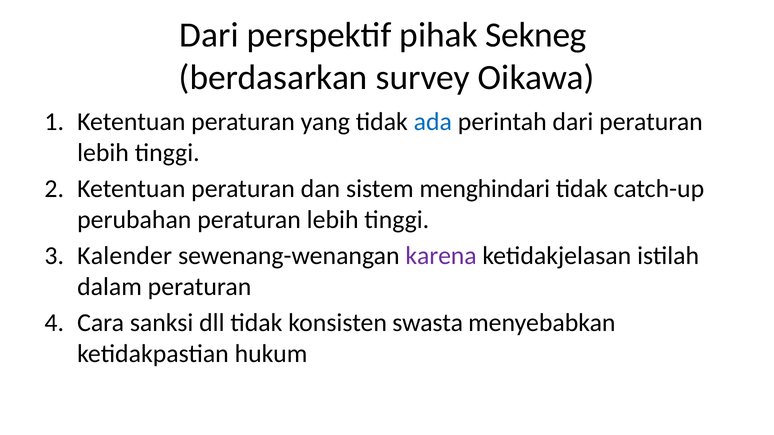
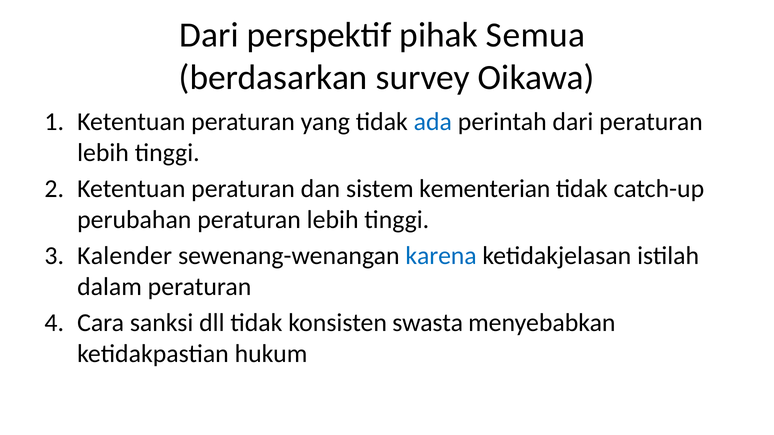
Sekneg: Sekneg -> Semua
menghindari: menghindari -> kementerian
karena colour: purple -> blue
